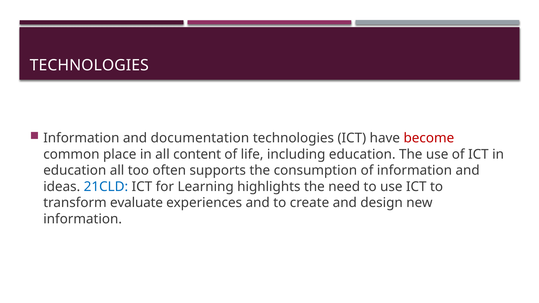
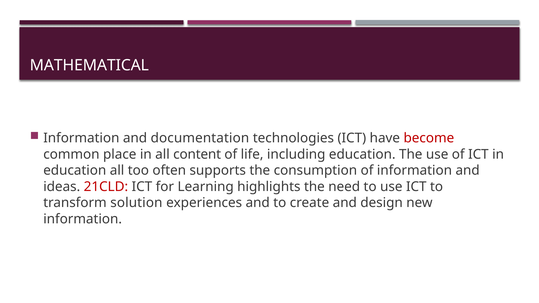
TECHNOLOGIES at (89, 65): TECHNOLOGIES -> MATHEMATICAL
21CLD colour: blue -> red
evaluate: evaluate -> solution
